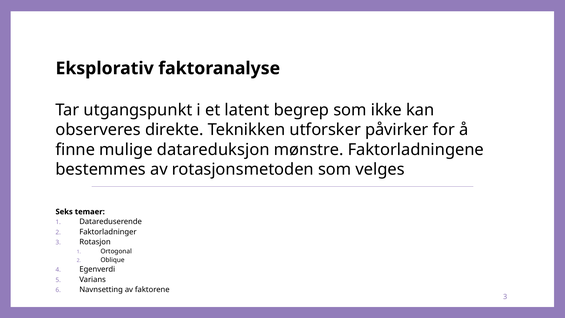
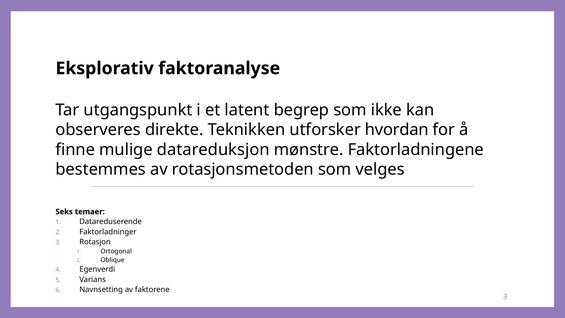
påvirker: påvirker -> hvordan
